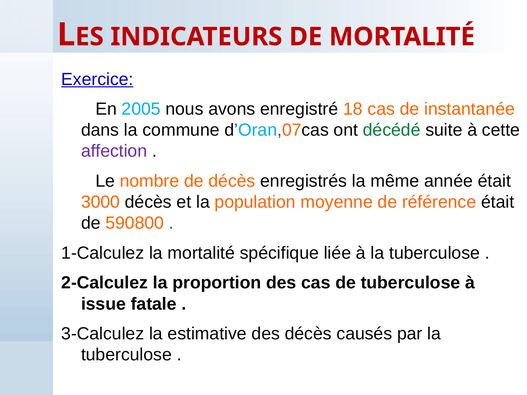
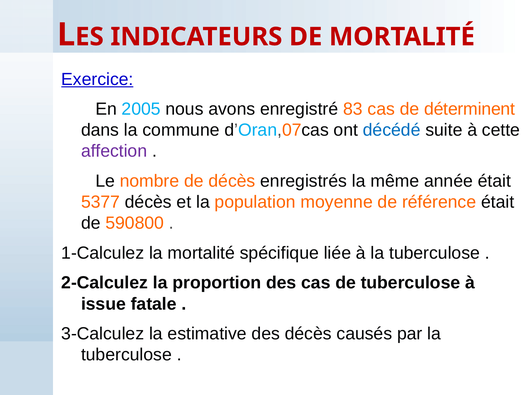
18: 18 -> 83
instantanée: instantanée -> déterminent
décédé colour: green -> blue
3000: 3000 -> 5377
